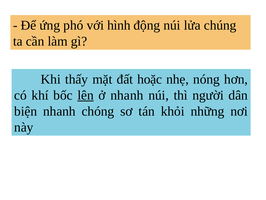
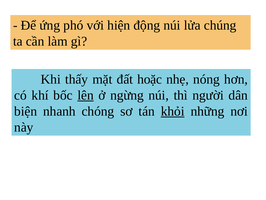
hình: hình -> hiện
ở nhanh: nhanh -> ngừng
khỏi underline: none -> present
